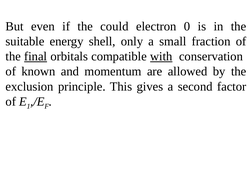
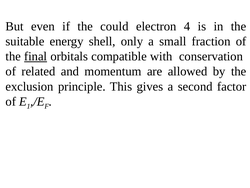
0: 0 -> 4
with underline: present -> none
known: known -> related
